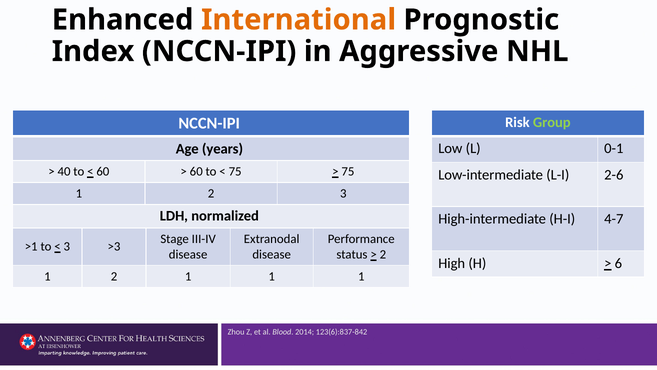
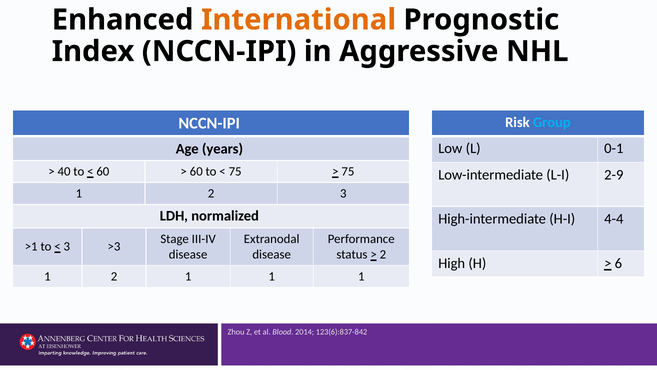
Group colour: light green -> light blue
2-6: 2-6 -> 2-9
4-7: 4-7 -> 4-4
